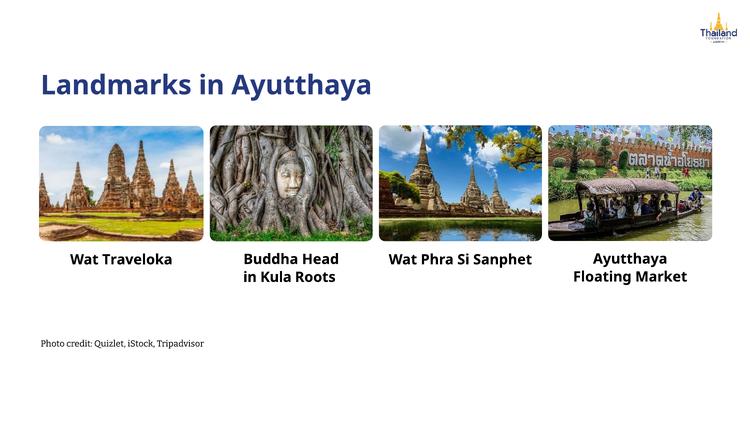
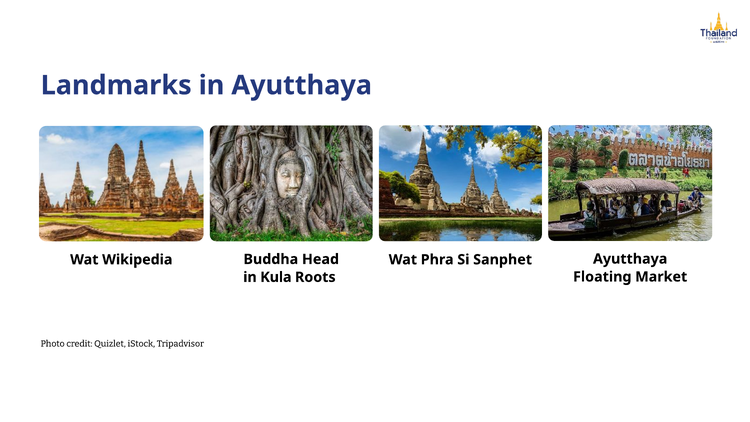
Traveloka: Traveloka -> Wikipedia
